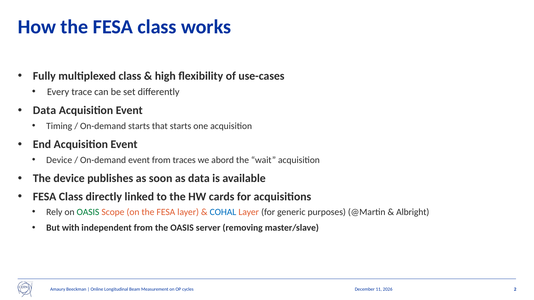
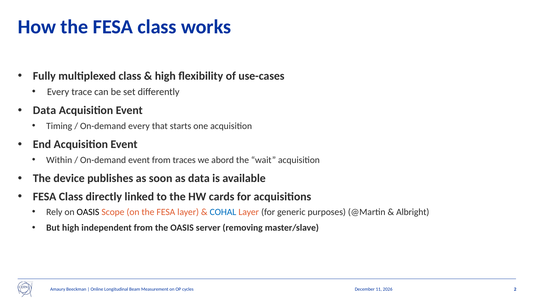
On-demand starts: starts -> every
Device at (59, 160): Device -> Within
OASIS at (88, 212) colour: green -> black
But with: with -> high
